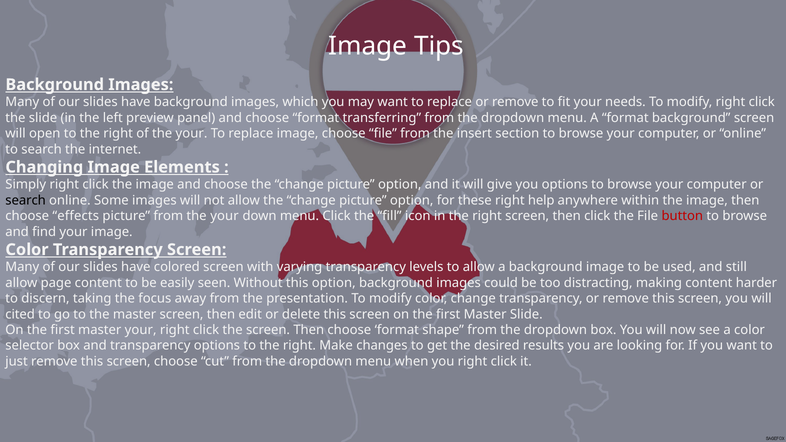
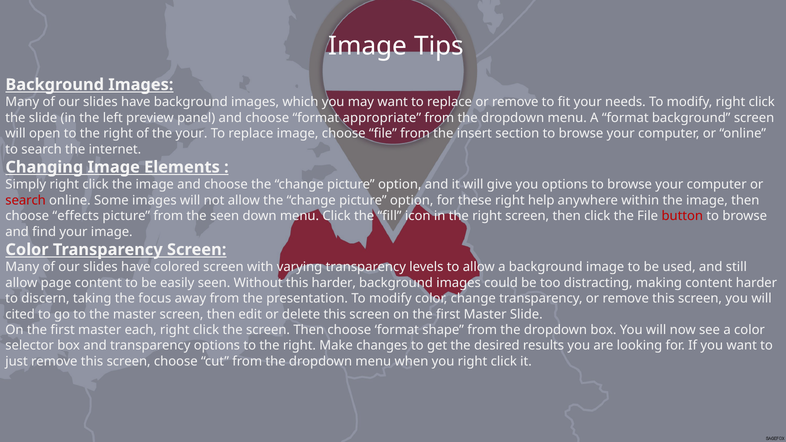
transferring: transferring -> appropriate
search at (26, 200) colour: black -> red
from the your: your -> seen
this option: option -> harder
master your: your -> each
